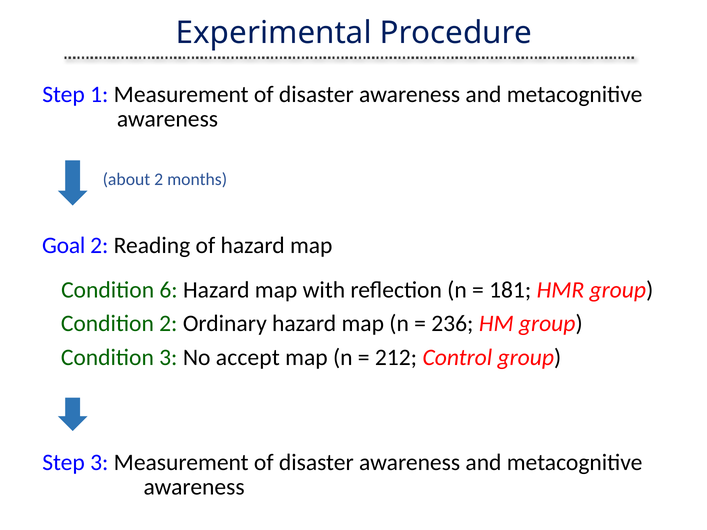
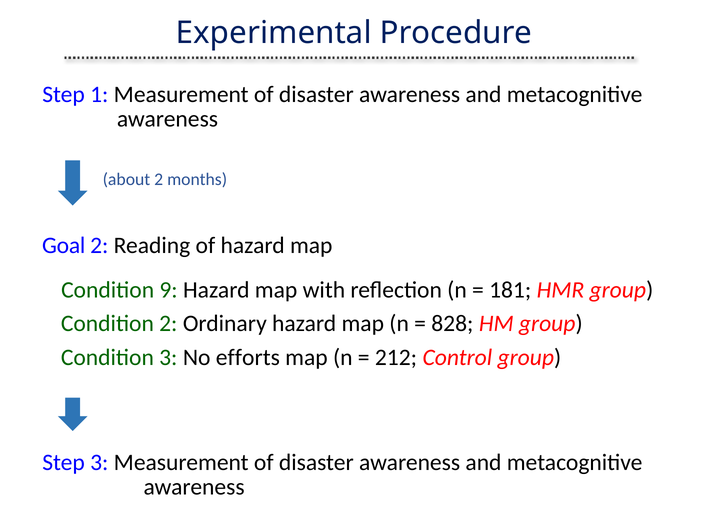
6: 6 -> 9
236: 236 -> 828
accept: accept -> efforts
